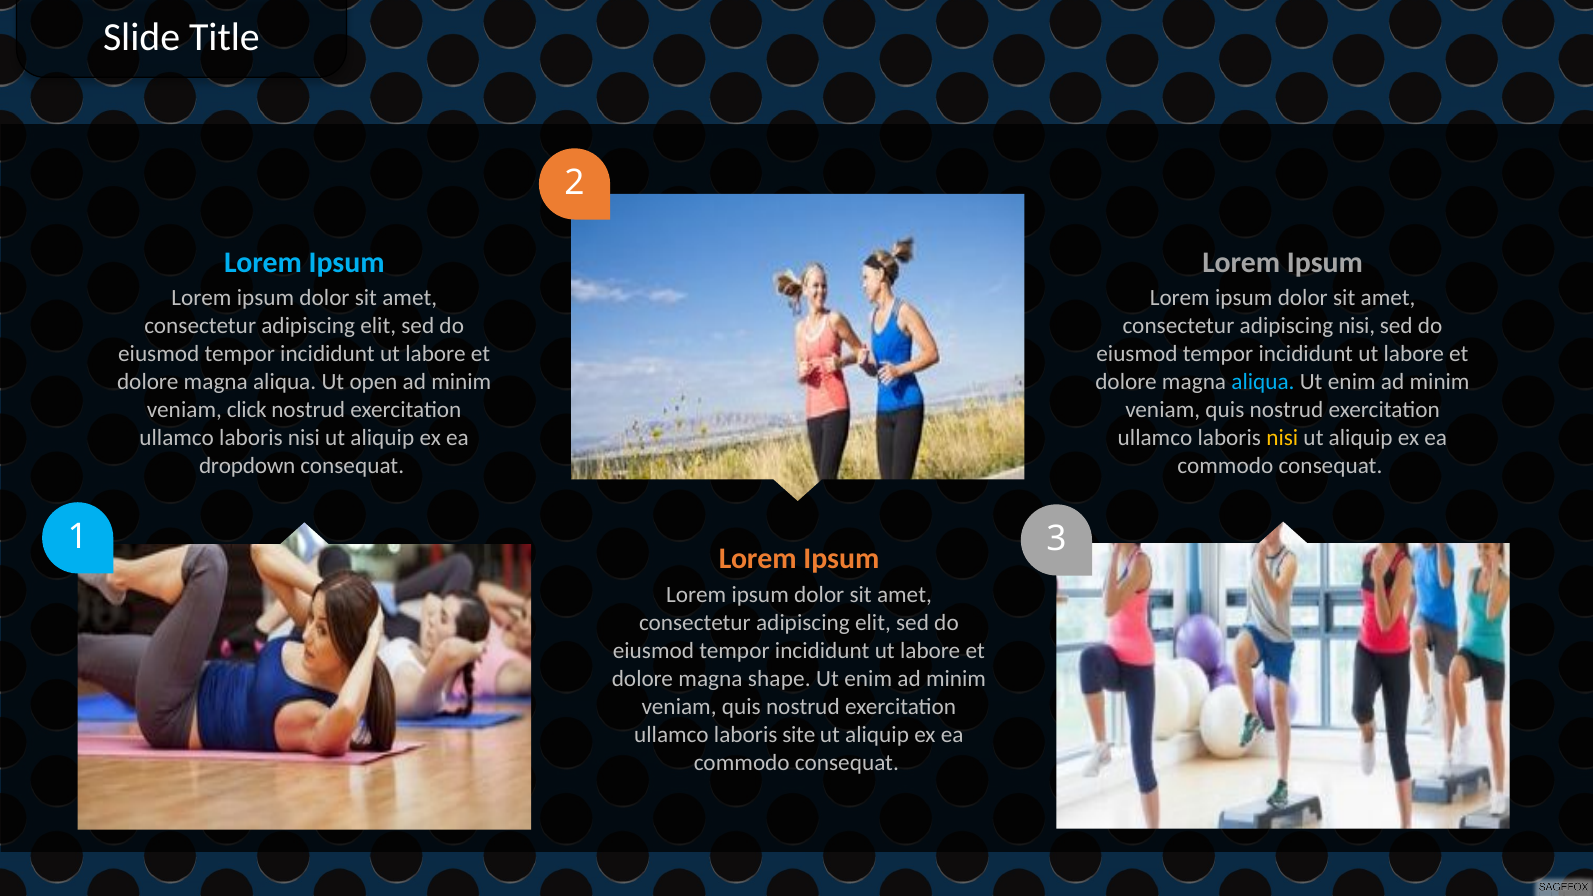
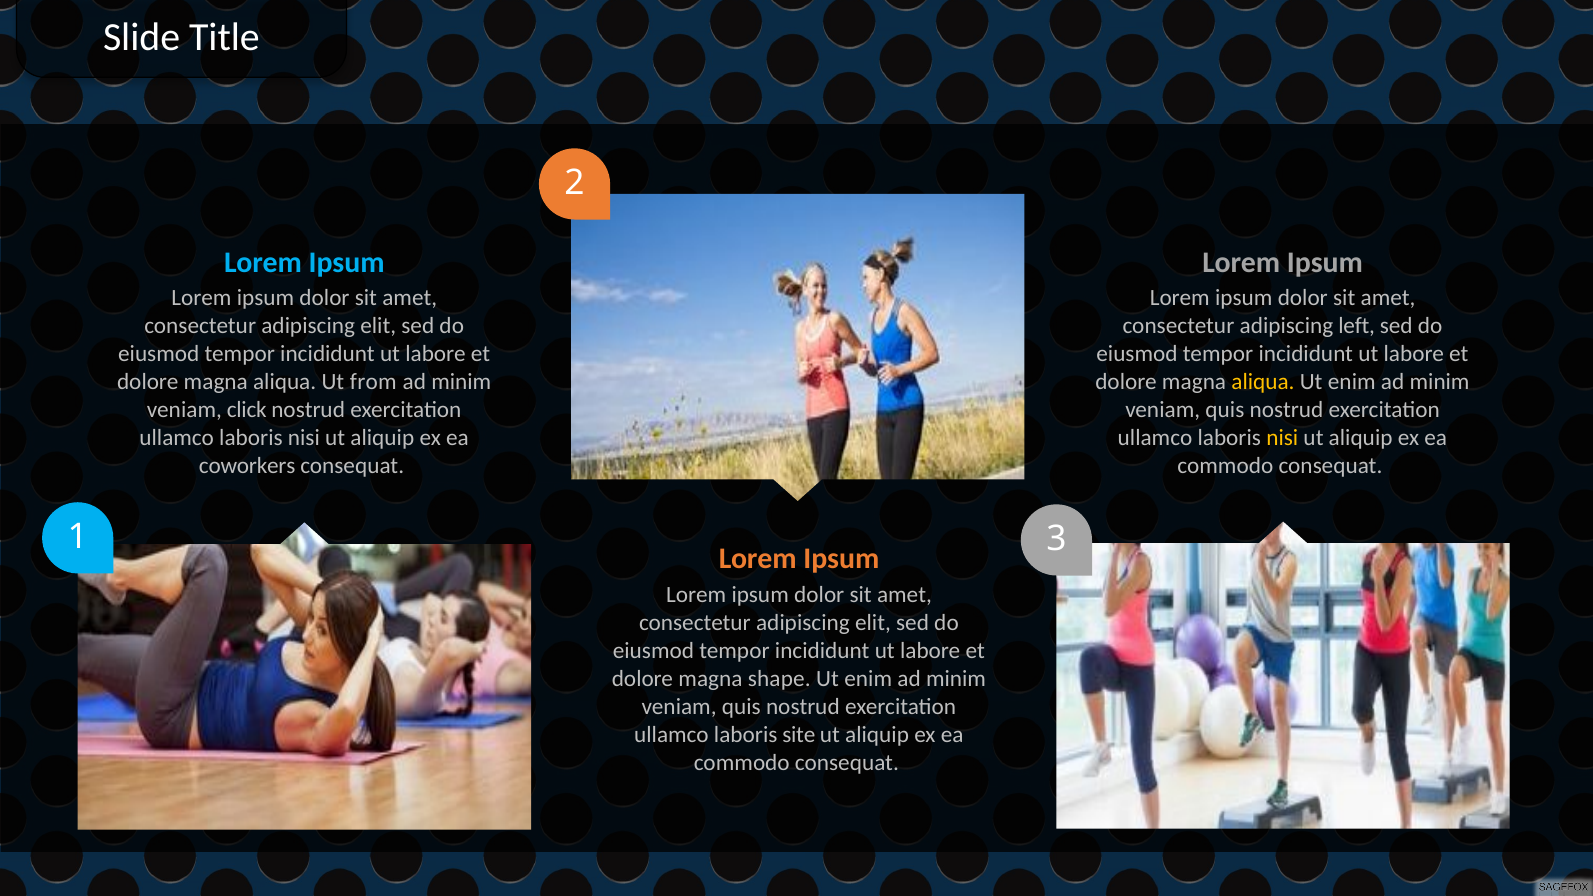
adipiscing nisi: nisi -> left
open: open -> from
aliqua at (1263, 382) colour: light blue -> yellow
dropdown: dropdown -> coworkers
